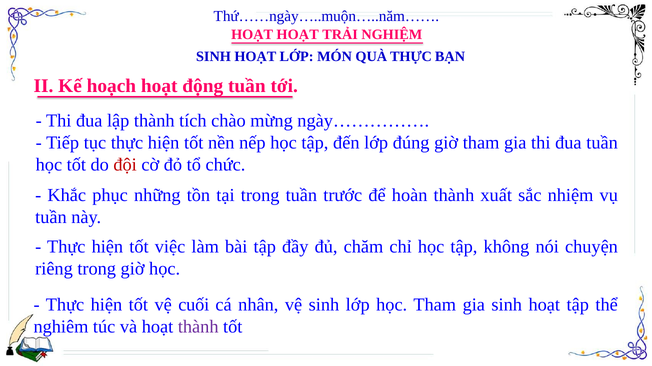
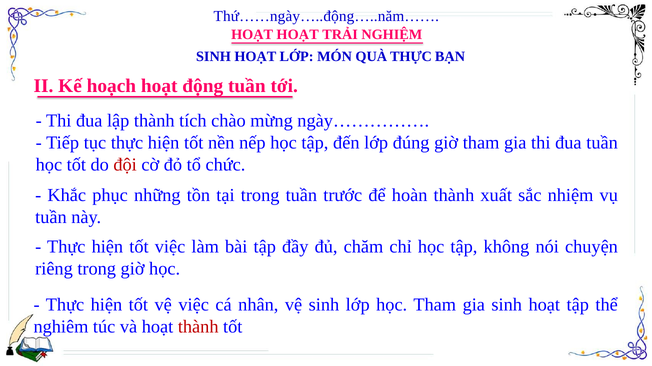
Thứ……ngày…..muộn…..năm……: Thứ……ngày…..muộn…..năm…… -> Thứ……ngày…..động…..năm……
vệ cuối: cuối -> việc
thành at (198, 327) colour: purple -> red
